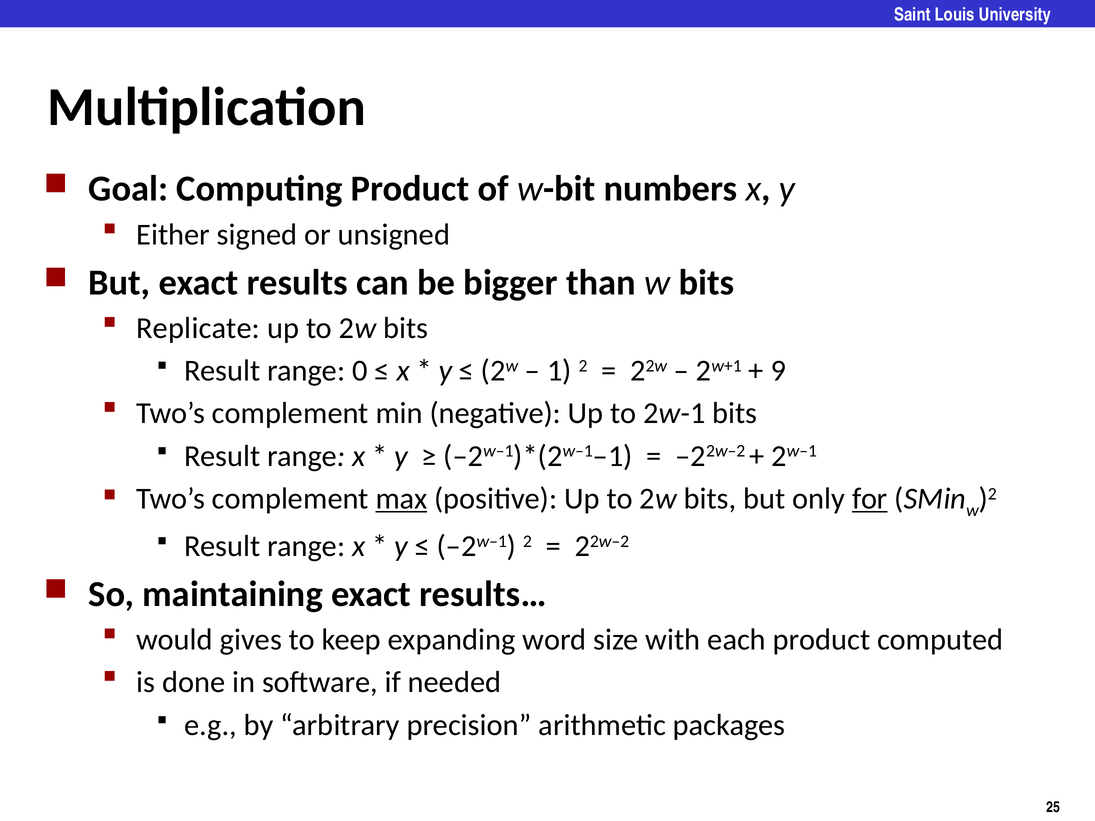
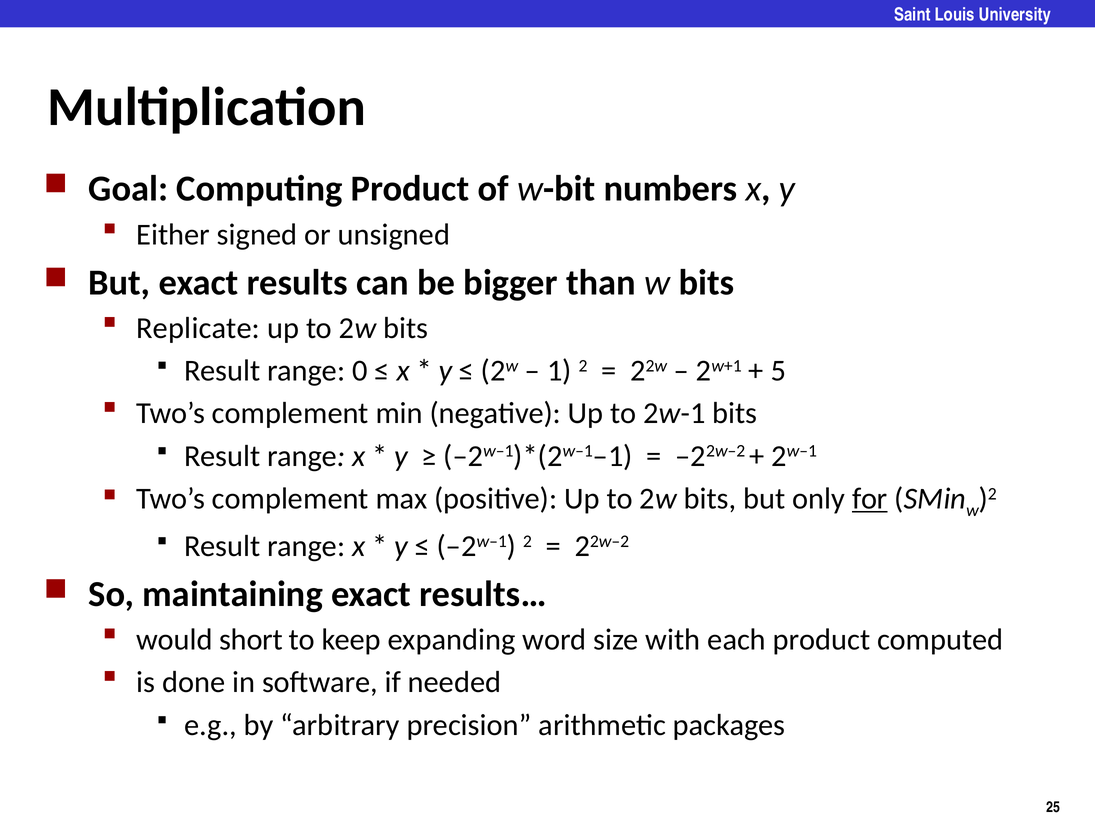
9: 9 -> 5
max underline: present -> none
gives: gives -> short
